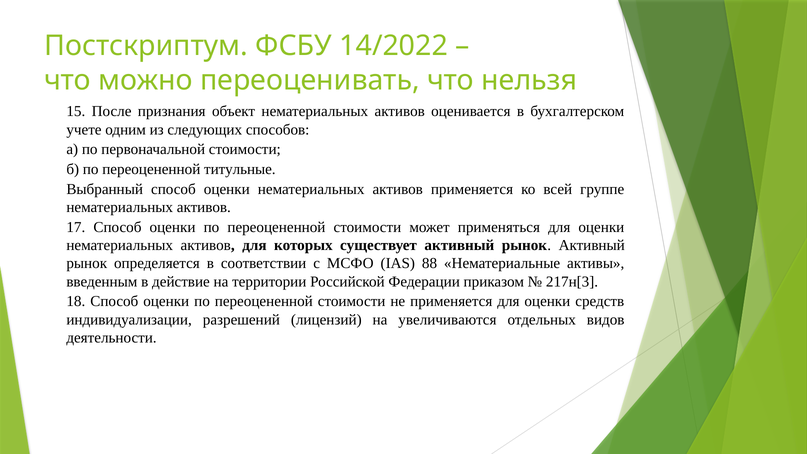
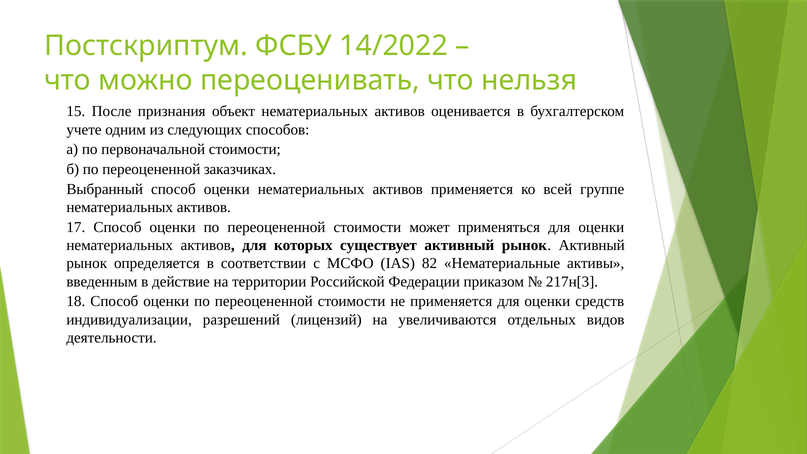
титульные: титульные -> заказчиках
88: 88 -> 82
